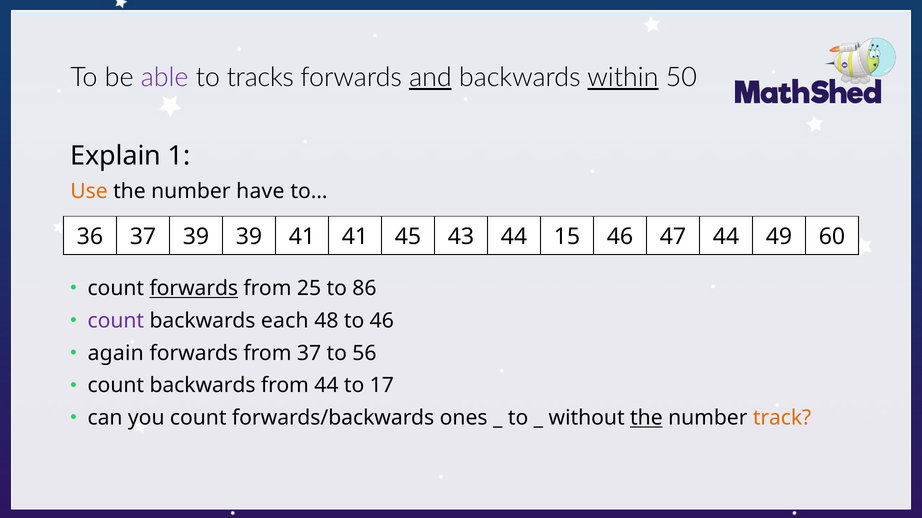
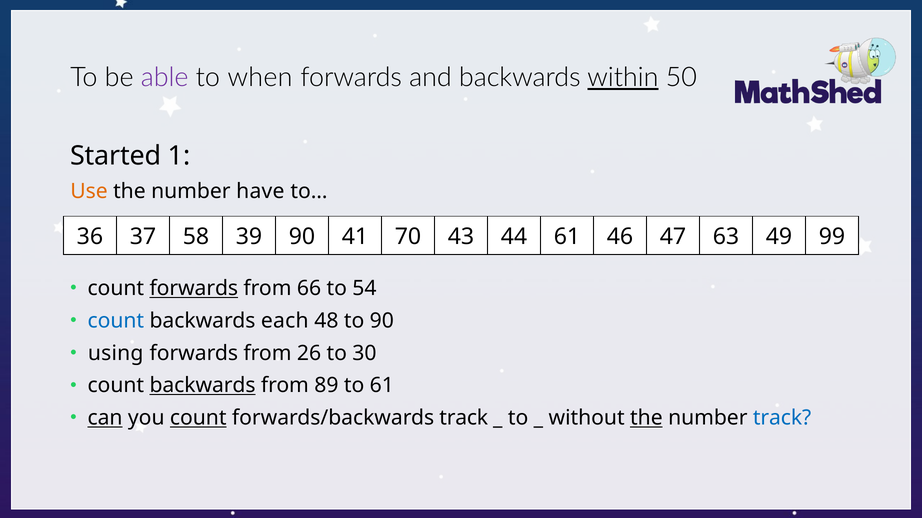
tracks: tracks -> when
and underline: present -> none
Explain: Explain -> Started
37 39: 39 -> 58
39 41: 41 -> 90
45: 45 -> 70
44 15: 15 -> 61
47 44: 44 -> 63
60: 60 -> 99
25: 25 -> 66
86: 86 -> 54
count at (116, 321) colour: purple -> blue
to 46: 46 -> 90
again: again -> using
from 37: 37 -> 26
56: 56 -> 30
backwards at (203, 386) underline: none -> present
from 44: 44 -> 89
to 17: 17 -> 61
can underline: none -> present
count at (198, 418) underline: none -> present
forwards/backwards ones: ones -> track
track at (782, 418) colour: orange -> blue
